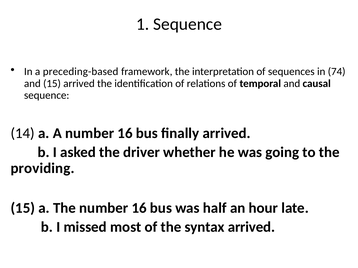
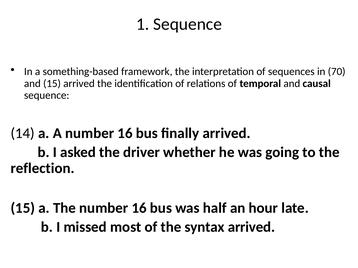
preceding-based: preceding-based -> something-based
74: 74 -> 70
providing: providing -> reflection
